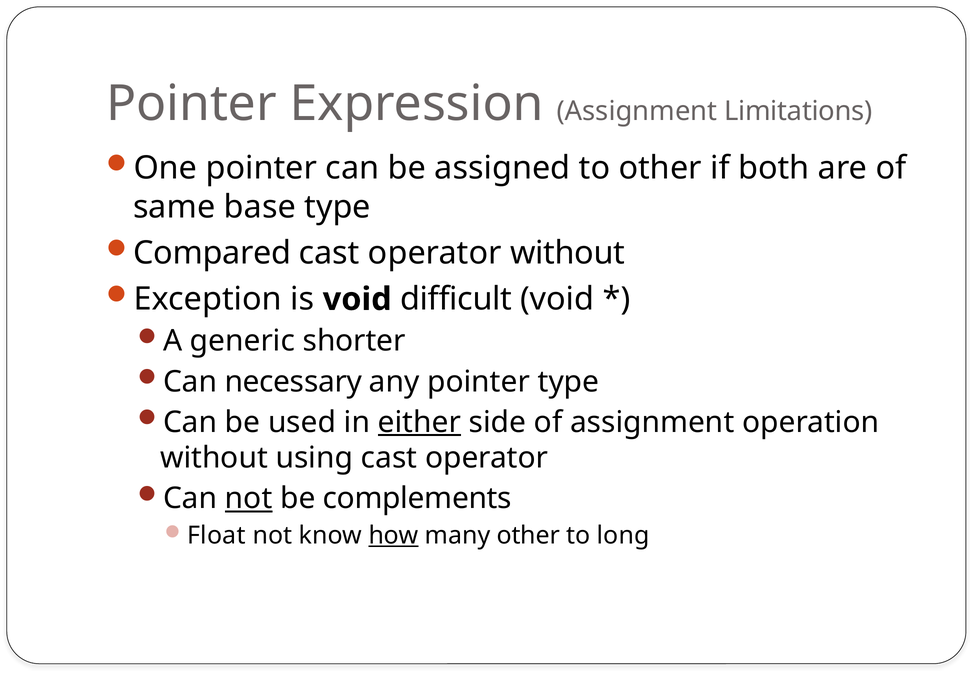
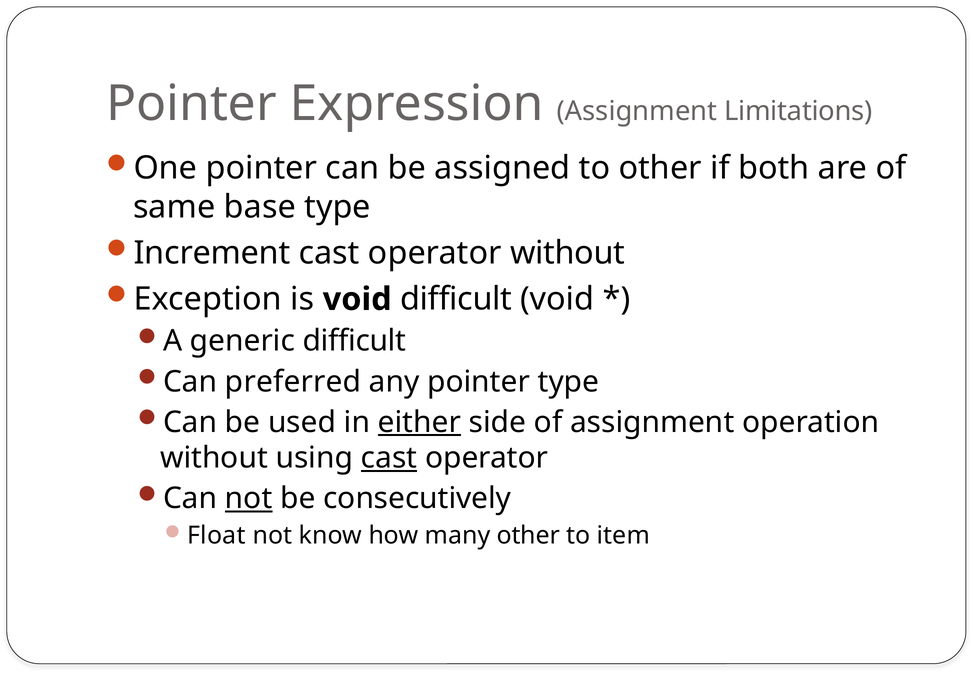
Compared: Compared -> Increment
generic shorter: shorter -> difficult
necessary: necessary -> preferred
cast at (389, 458) underline: none -> present
complements: complements -> consecutively
how underline: present -> none
long: long -> item
